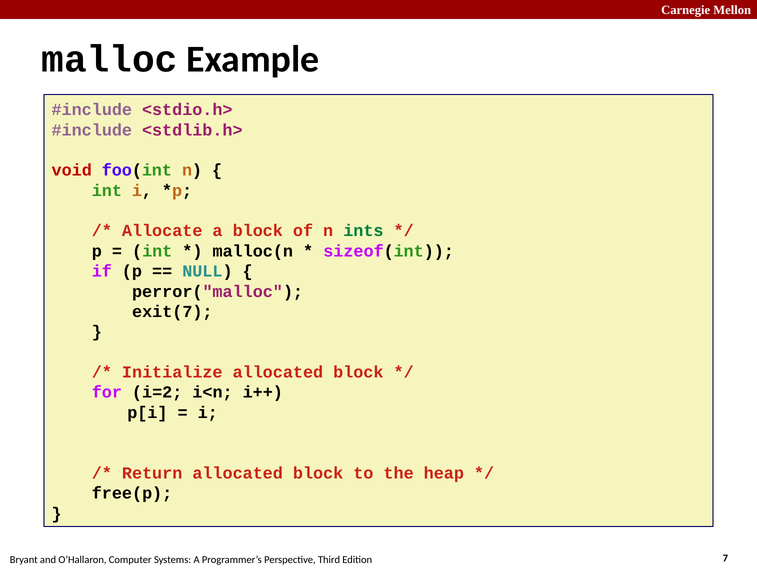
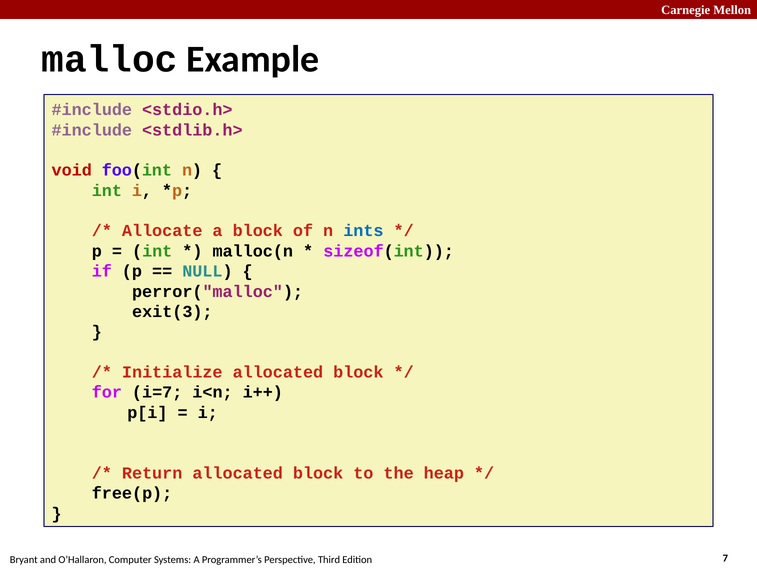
ints colour: green -> blue
exit(7: exit(7 -> exit(3
i=2: i=2 -> i=7
